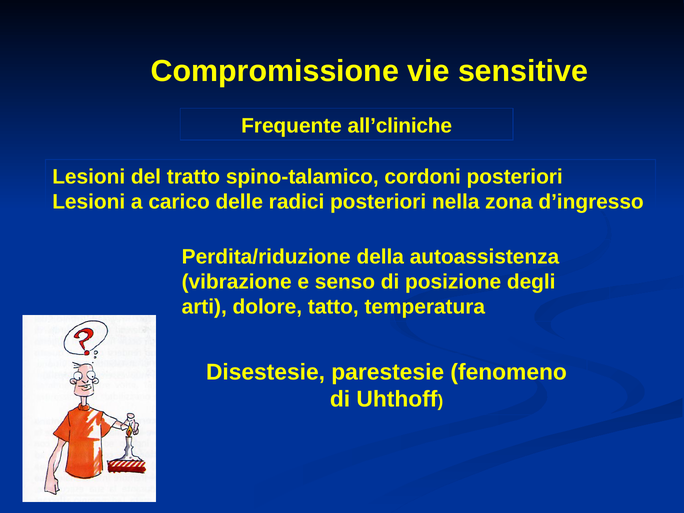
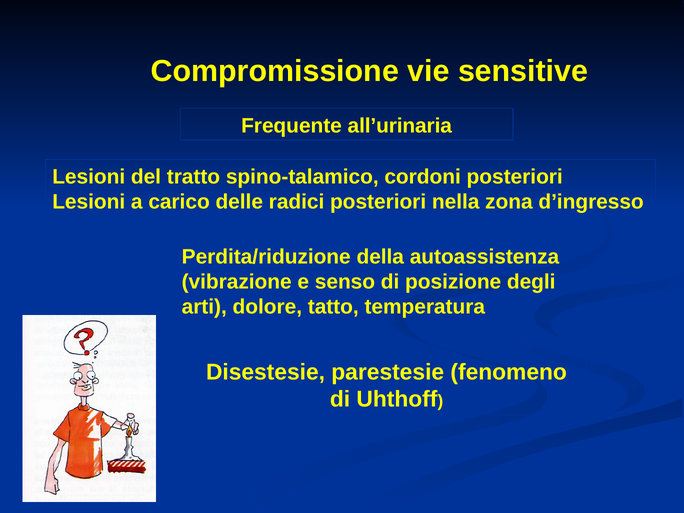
all’cliniche: all’cliniche -> all’urinaria
